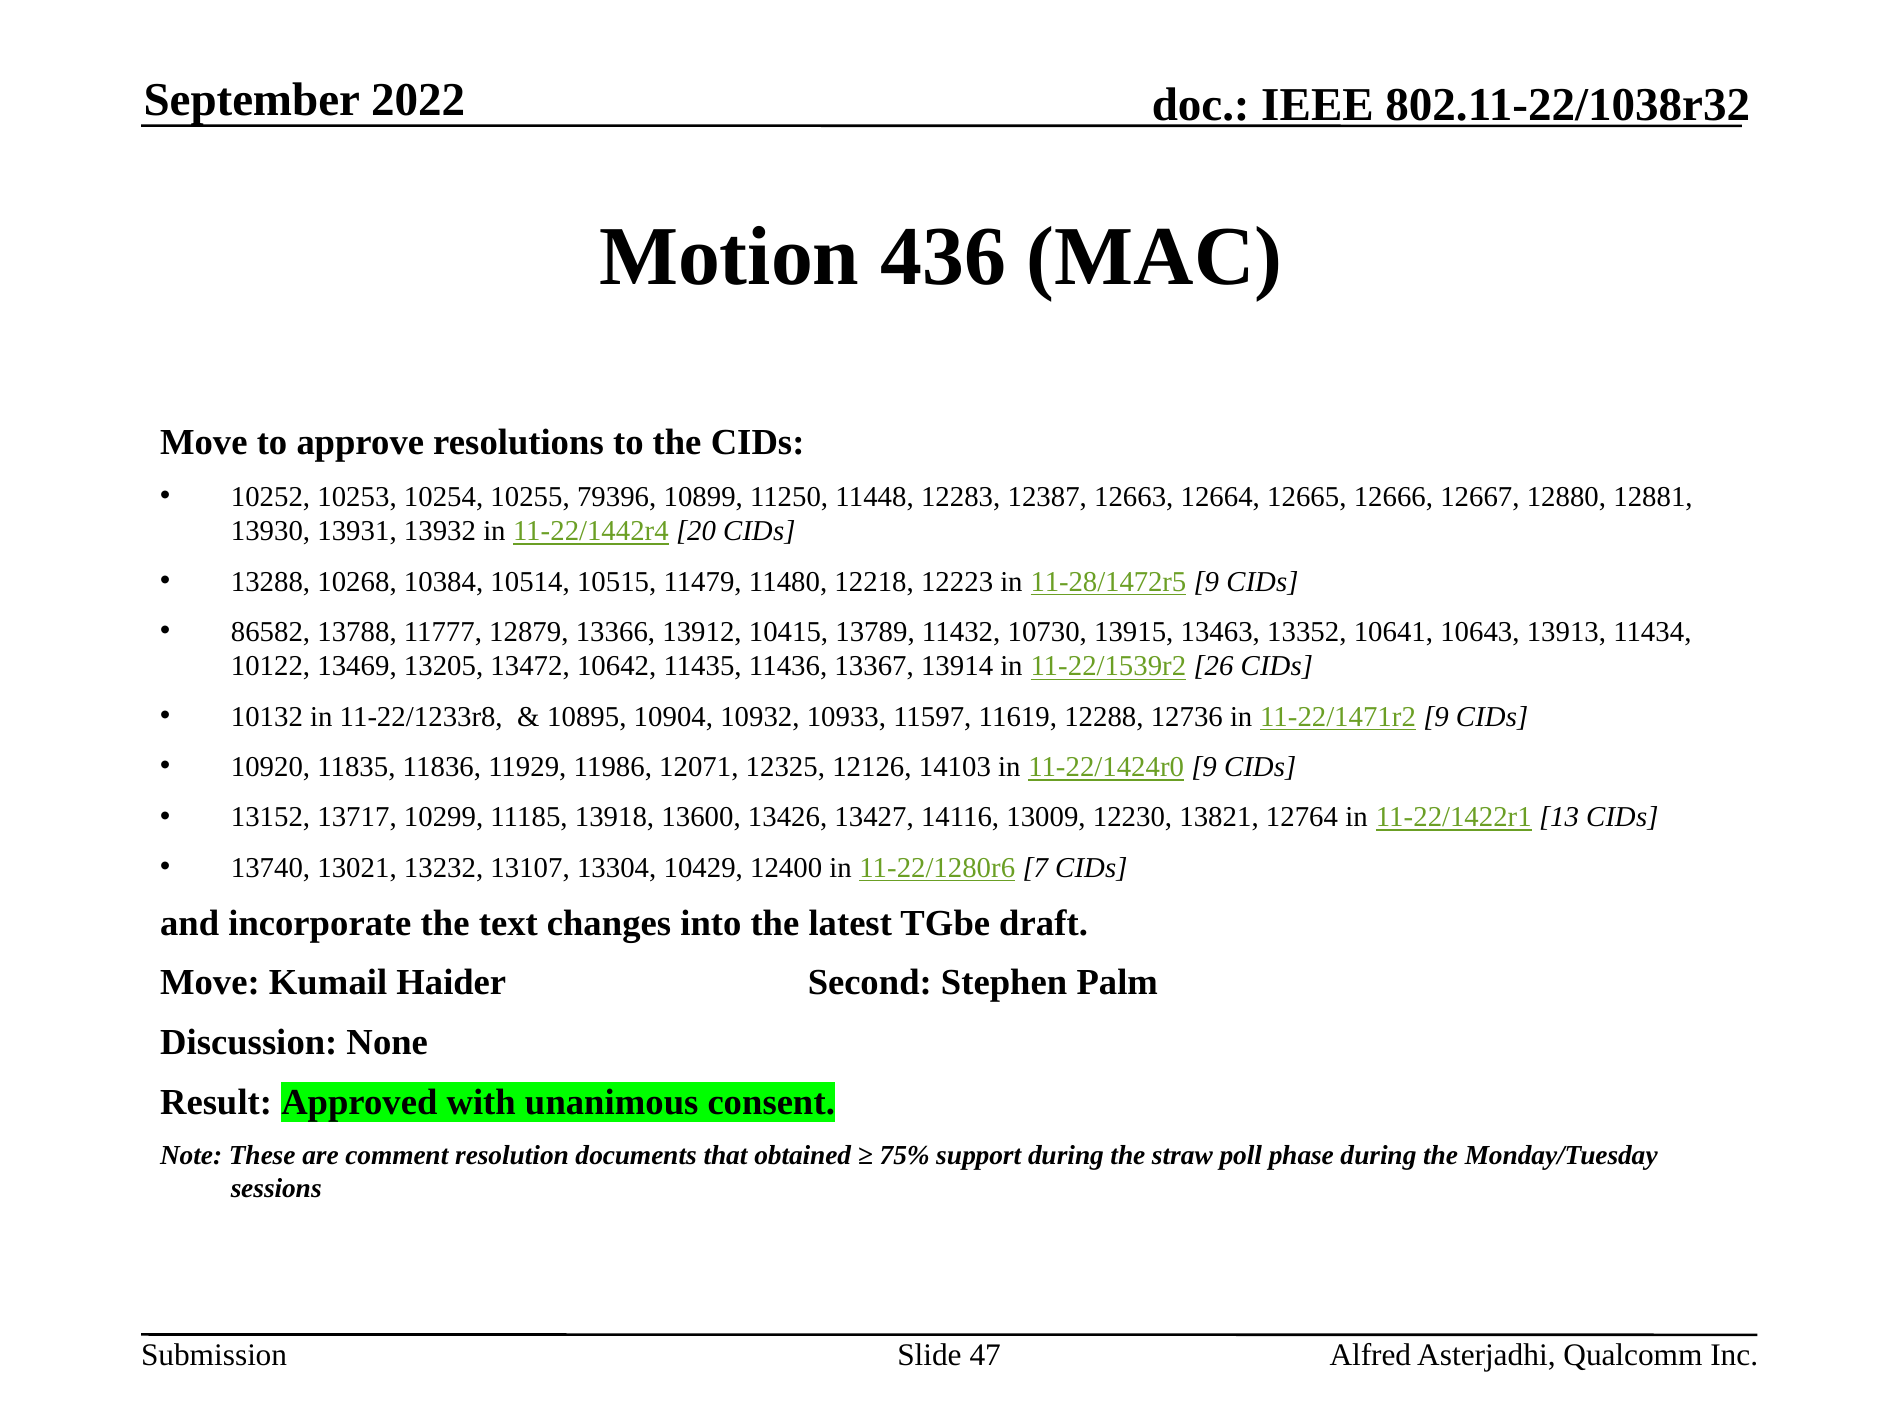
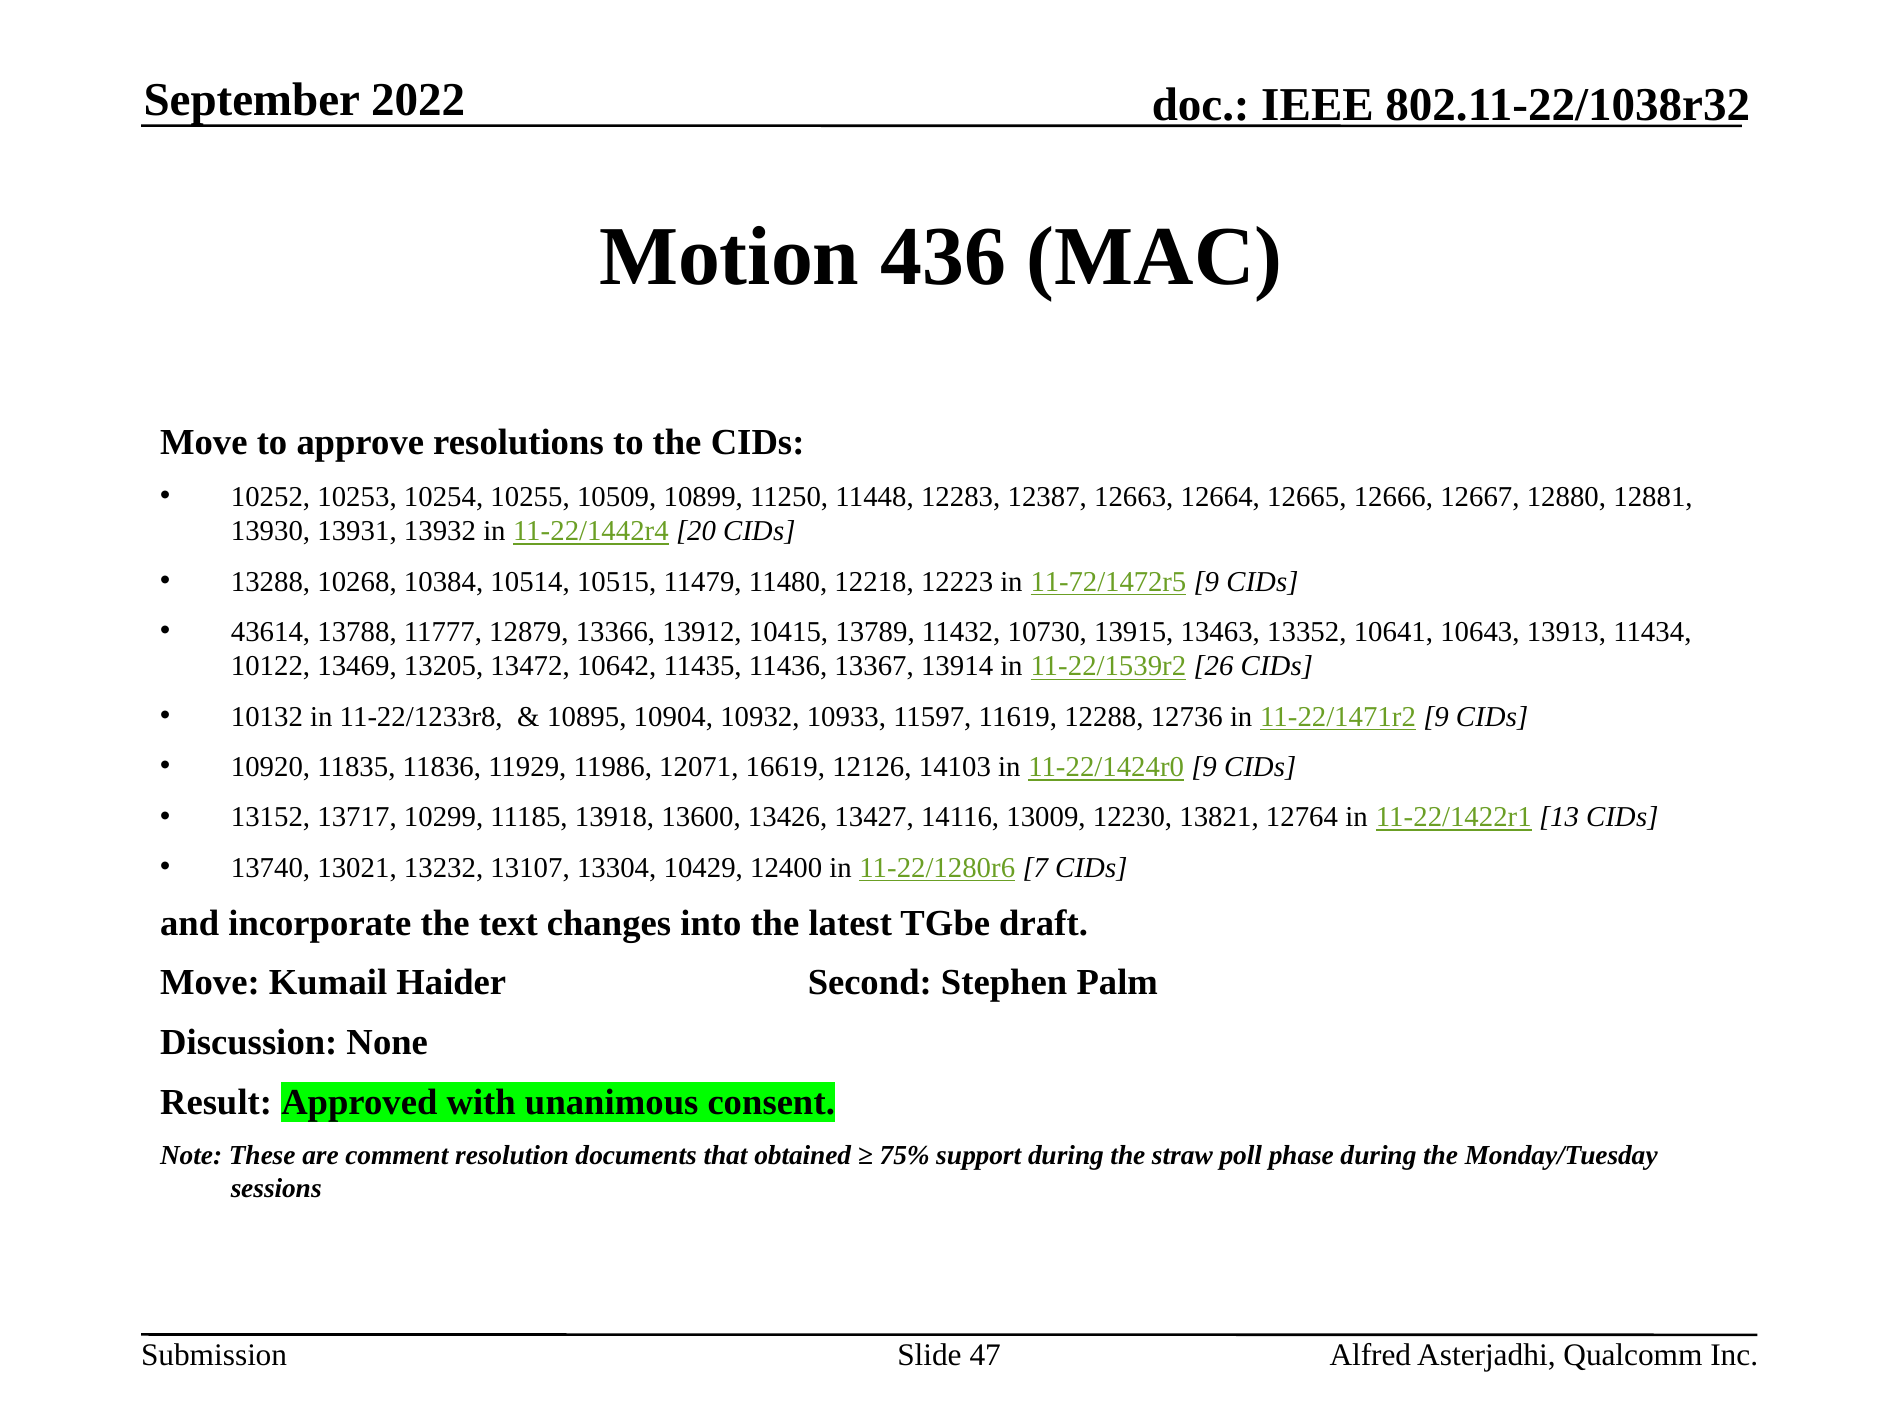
79396: 79396 -> 10509
11-28/1472r5: 11-28/1472r5 -> 11-72/1472r5
86582: 86582 -> 43614
12325: 12325 -> 16619
